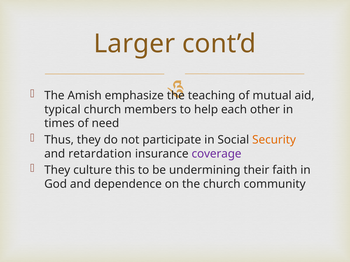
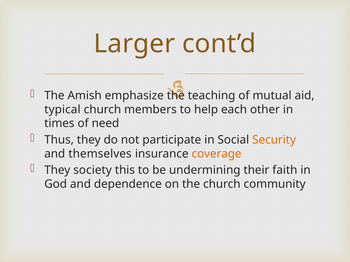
retardation: retardation -> themselves
coverage colour: purple -> orange
culture: culture -> society
